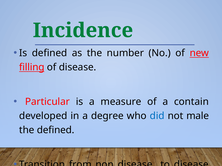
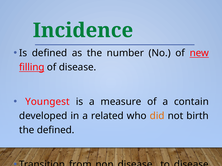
Particular: Particular -> Youngest
degree: degree -> related
did colour: blue -> orange
male: male -> birth
